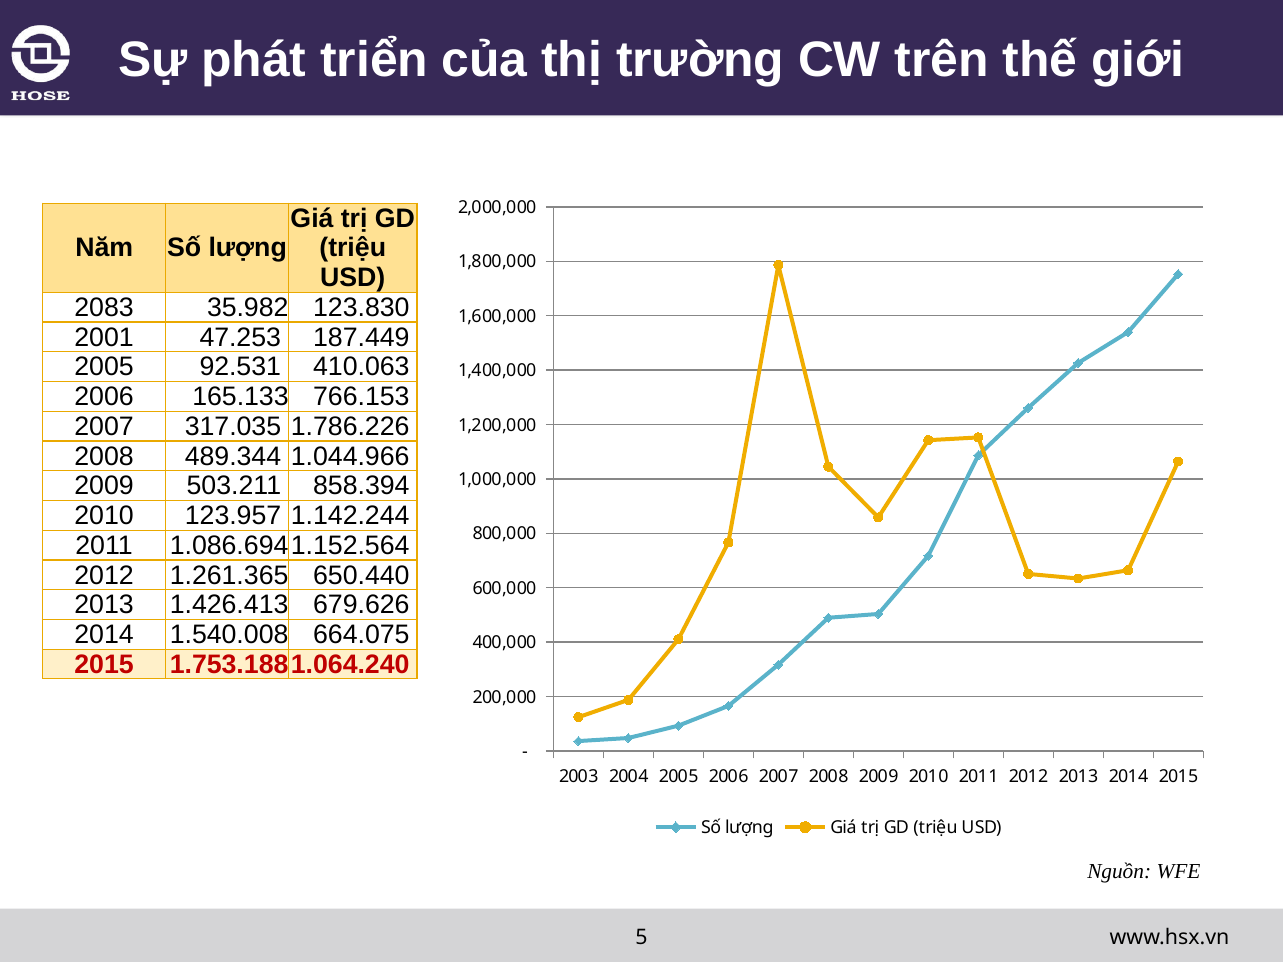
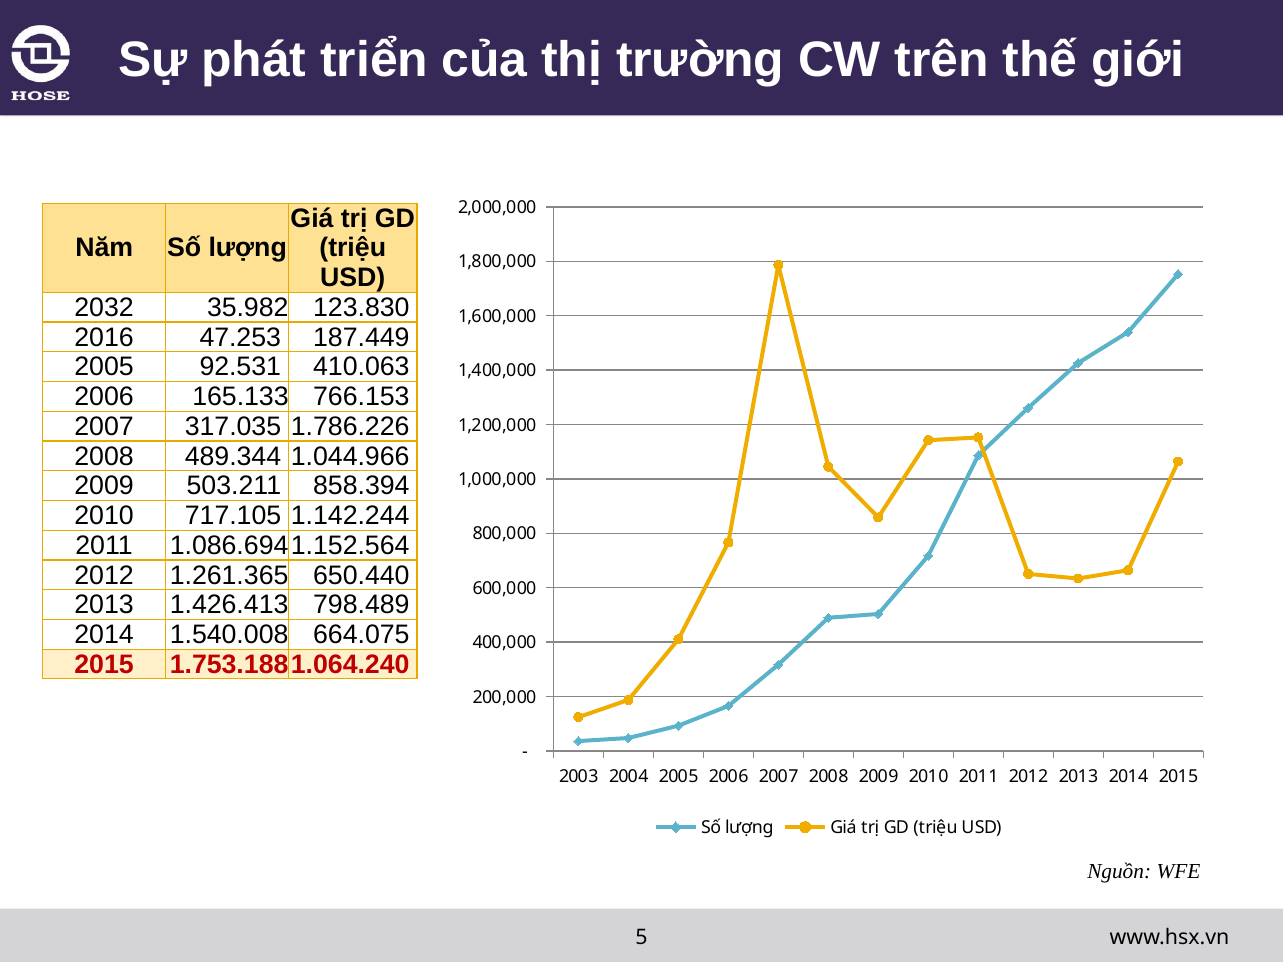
2083: 2083 -> 2032
2001: 2001 -> 2016
123.957: 123.957 -> 717.105
679.626: 679.626 -> 798.489
